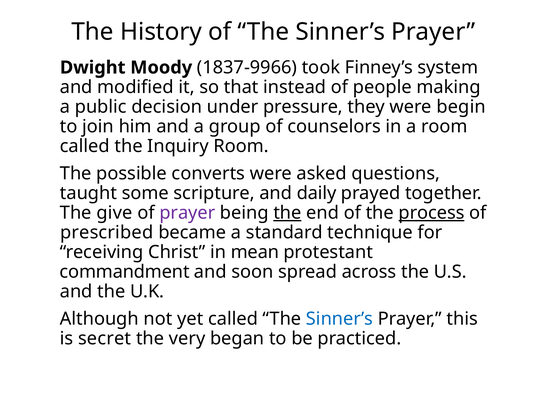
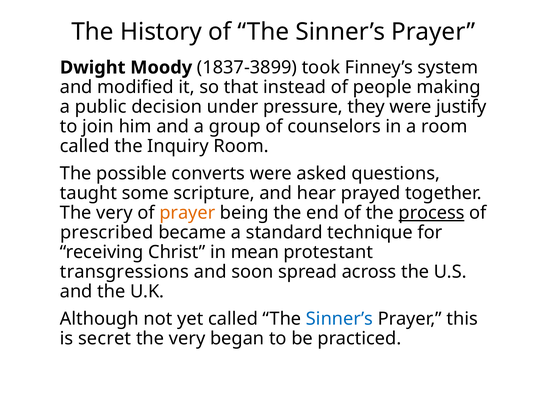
1837-9966: 1837-9966 -> 1837-3899
begin: begin -> justify
daily: daily -> hear
give at (114, 213): give -> very
prayer at (187, 213) colour: purple -> orange
the at (287, 213) underline: present -> none
commandment: commandment -> transgressions
